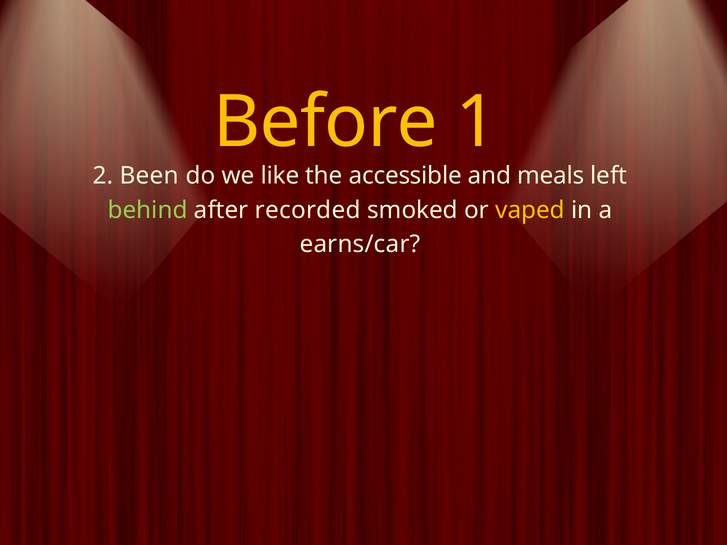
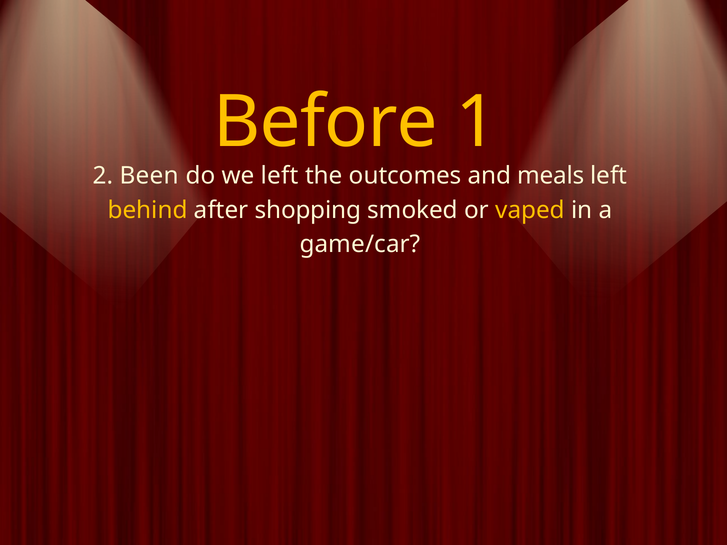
we like: like -> left
accessible: accessible -> outcomes
behind colour: light green -> yellow
recorded: recorded -> shopping
earns/car: earns/car -> game/car
